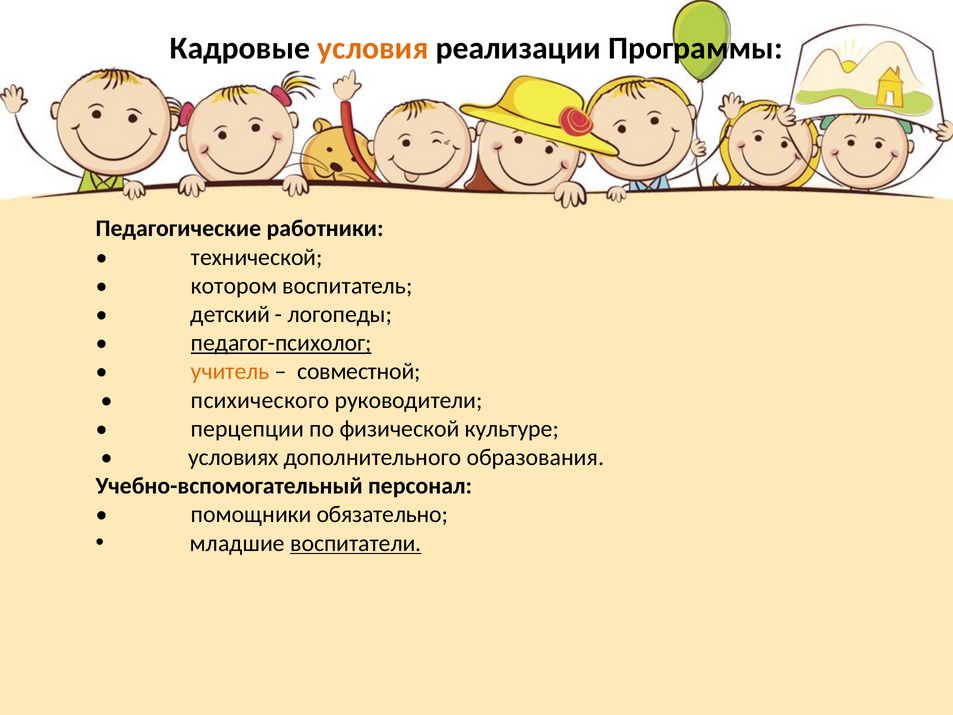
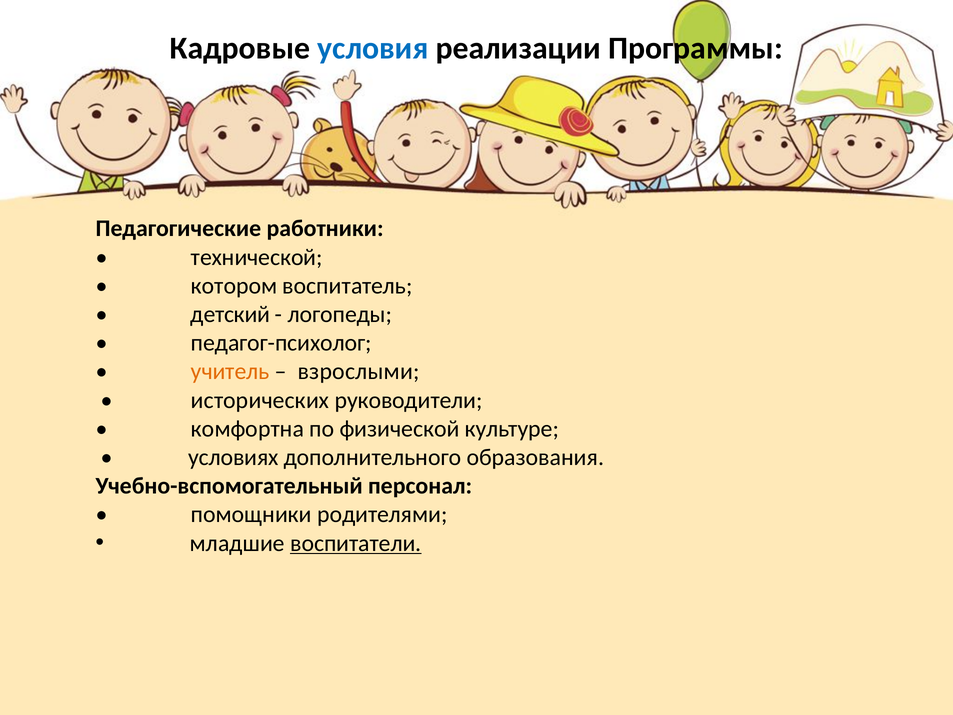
условия colour: orange -> blue
педагог-психолог underline: present -> none
совместной: совместной -> взрослыми
психического: психического -> исторических
перцепции: перцепции -> комфортна
обязательно: обязательно -> родителями
